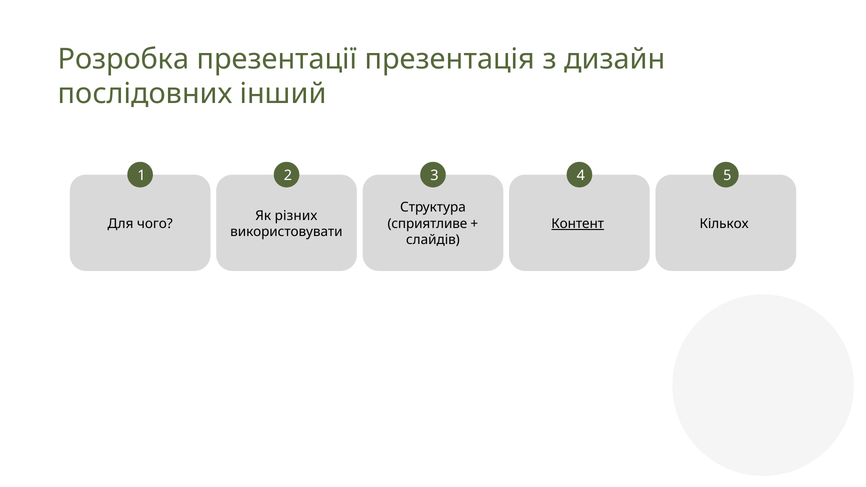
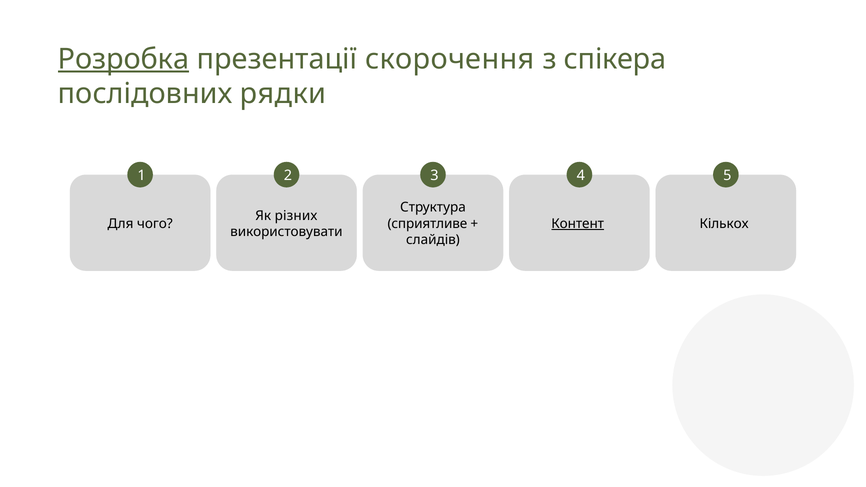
Розробка underline: none -> present
презентація: презентація -> скорочення
дизайн: дизайн -> спікера
інший: інший -> рядки
